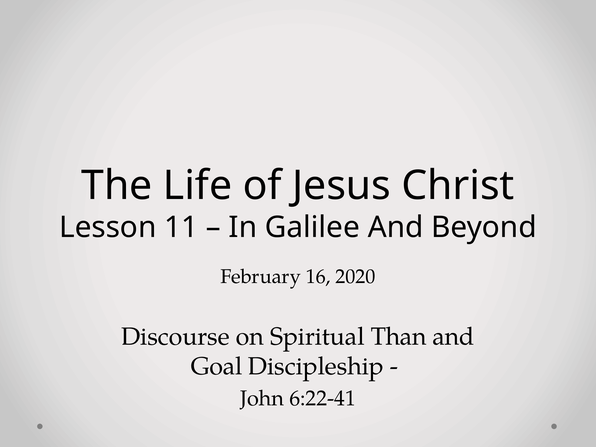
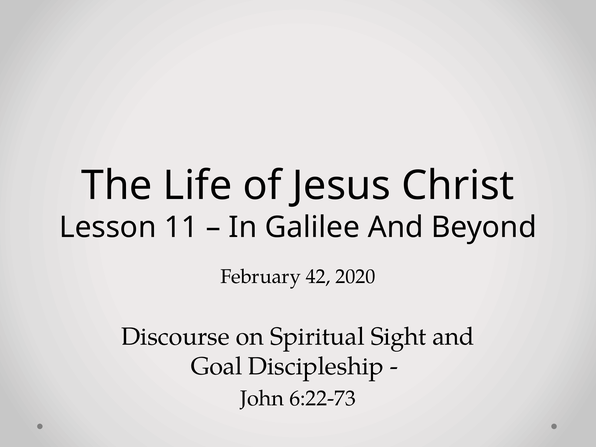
16: 16 -> 42
Than: Than -> Sight
6:22-41: 6:22-41 -> 6:22-73
